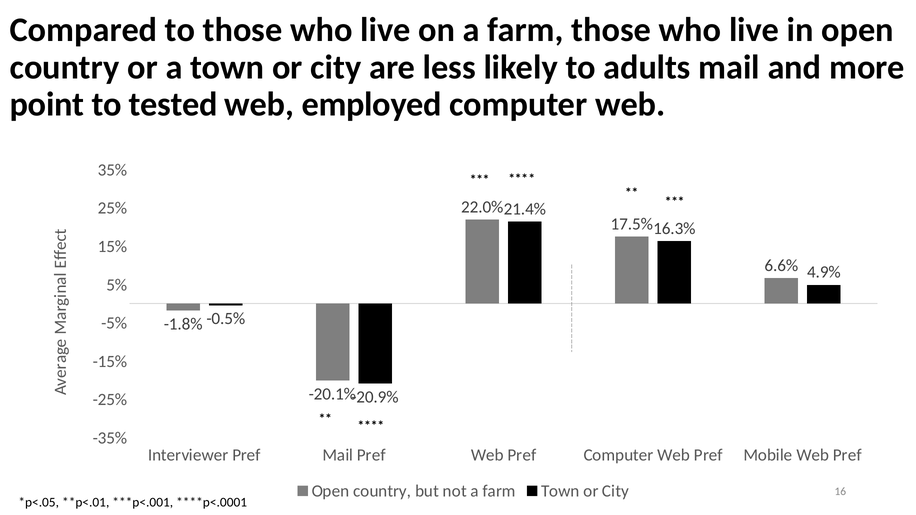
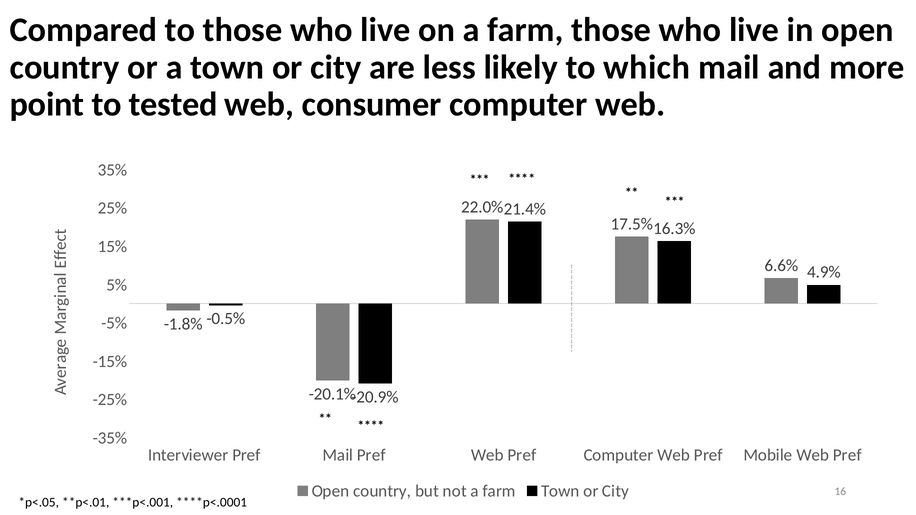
adults: adults -> which
employed: employed -> consumer
